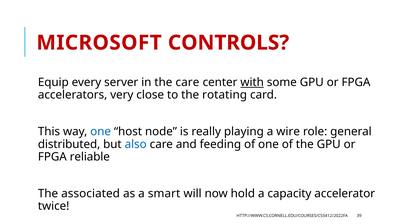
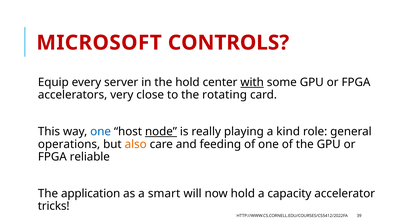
the care: care -> hold
node underline: none -> present
wire: wire -> kind
distributed: distributed -> operations
also colour: blue -> orange
associated: associated -> application
twice: twice -> tricks
